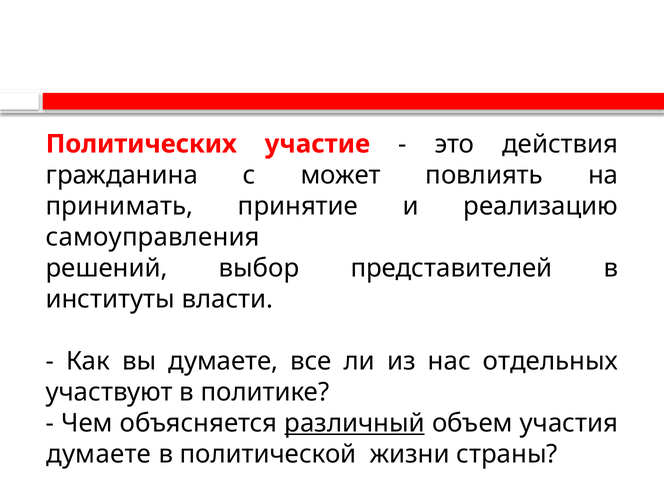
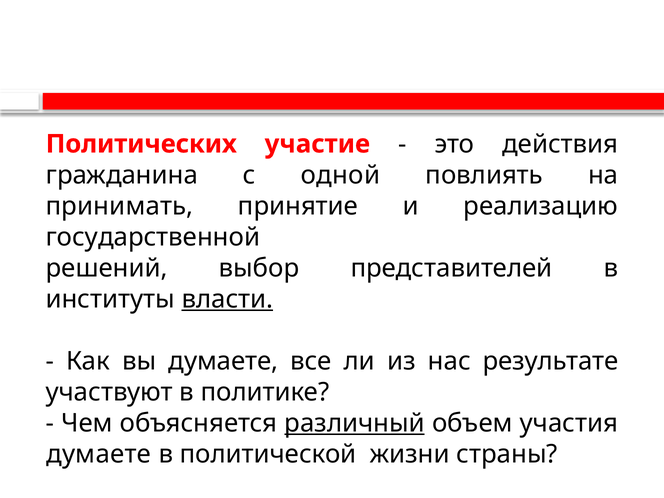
может: может -> одной
самоуправления: самоуправления -> государственной
власти underline: none -> present
отдельных: отдельных -> результате
